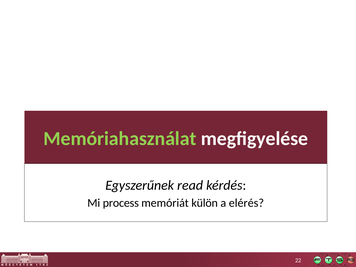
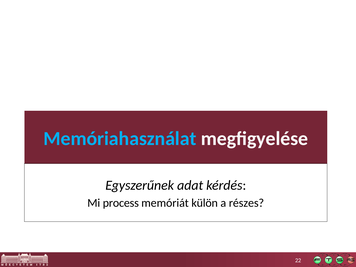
Memóriahasználat colour: light green -> light blue
read: read -> adat
elérés: elérés -> részes
